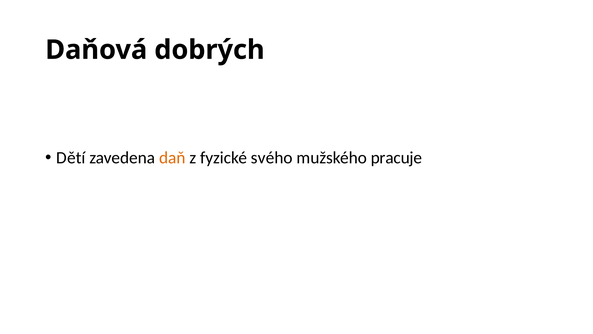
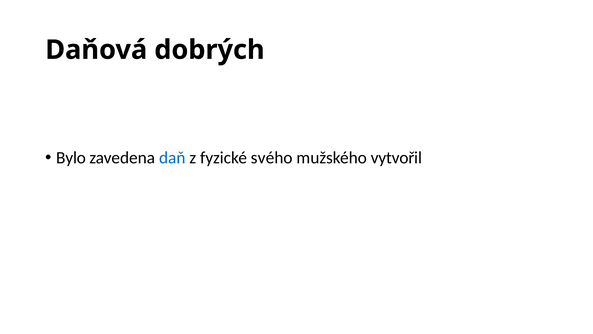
Dětí: Dětí -> Bylo
daň colour: orange -> blue
pracuje: pracuje -> vytvořil
